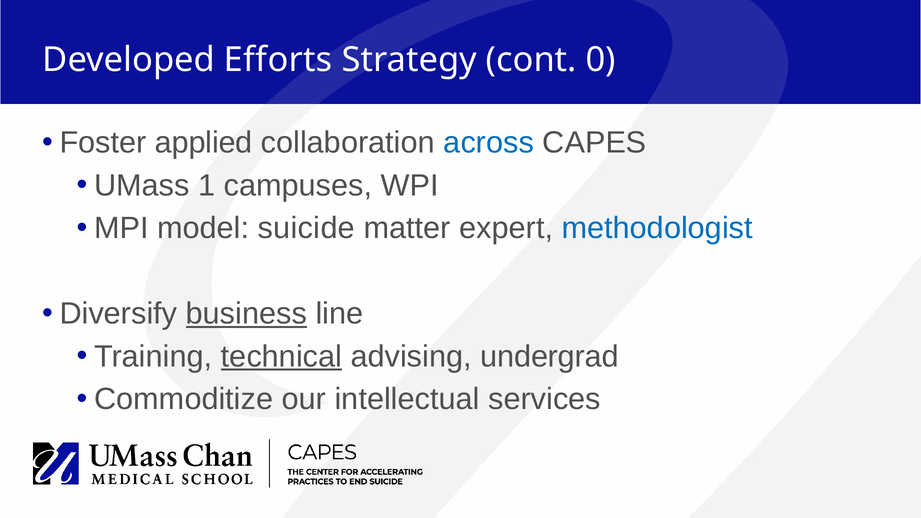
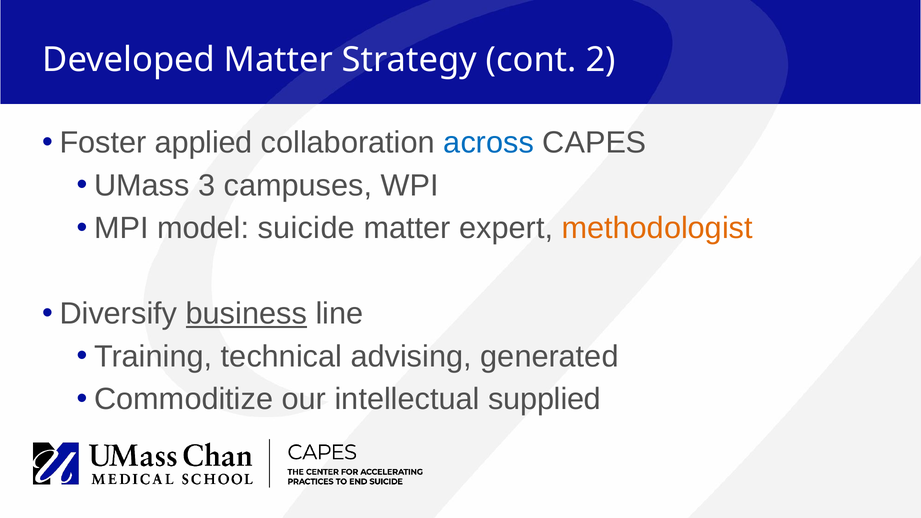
Developed Efforts: Efforts -> Matter
0: 0 -> 2
1: 1 -> 3
methodologist colour: blue -> orange
technical underline: present -> none
undergrad: undergrad -> generated
services: services -> supplied
